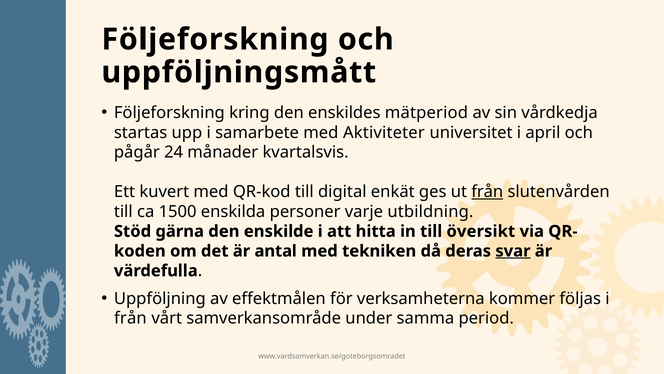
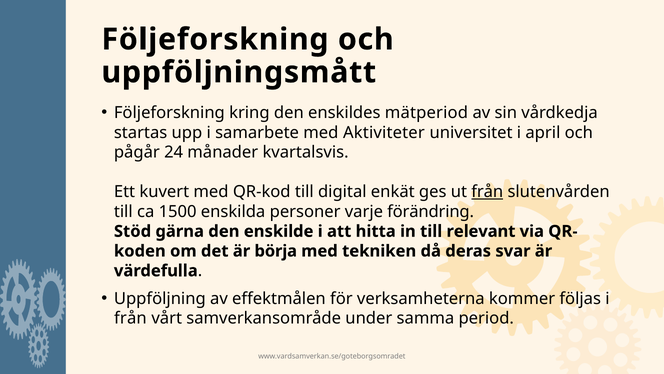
utbildning: utbildning -> förändring
översikt: översikt -> relevant
antal: antal -> börja
svar underline: present -> none
